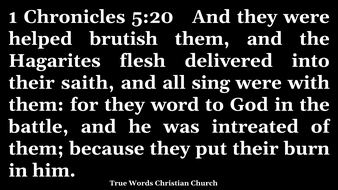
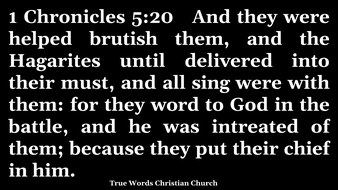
flesh: flesh -> until
saith: saith -> must
burn: burn -> chief
